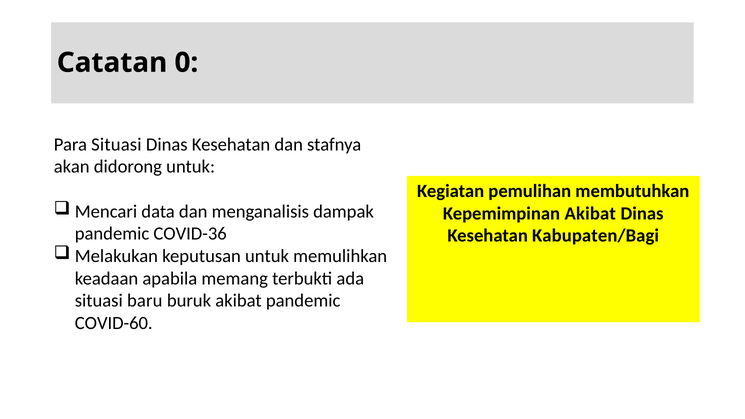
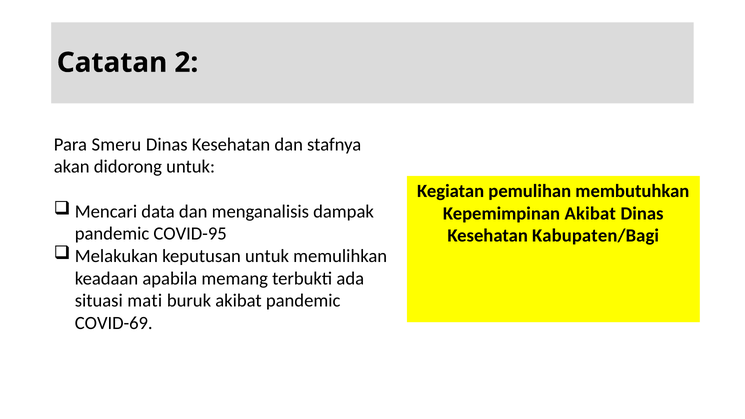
0: 0 -> 2
Para Situasi: Situasi -> Smeru
COVID-36: COVID-36 -> COVID-95
baru: baru -> mati
COVID-60: COVID-60 -> COVID-69
